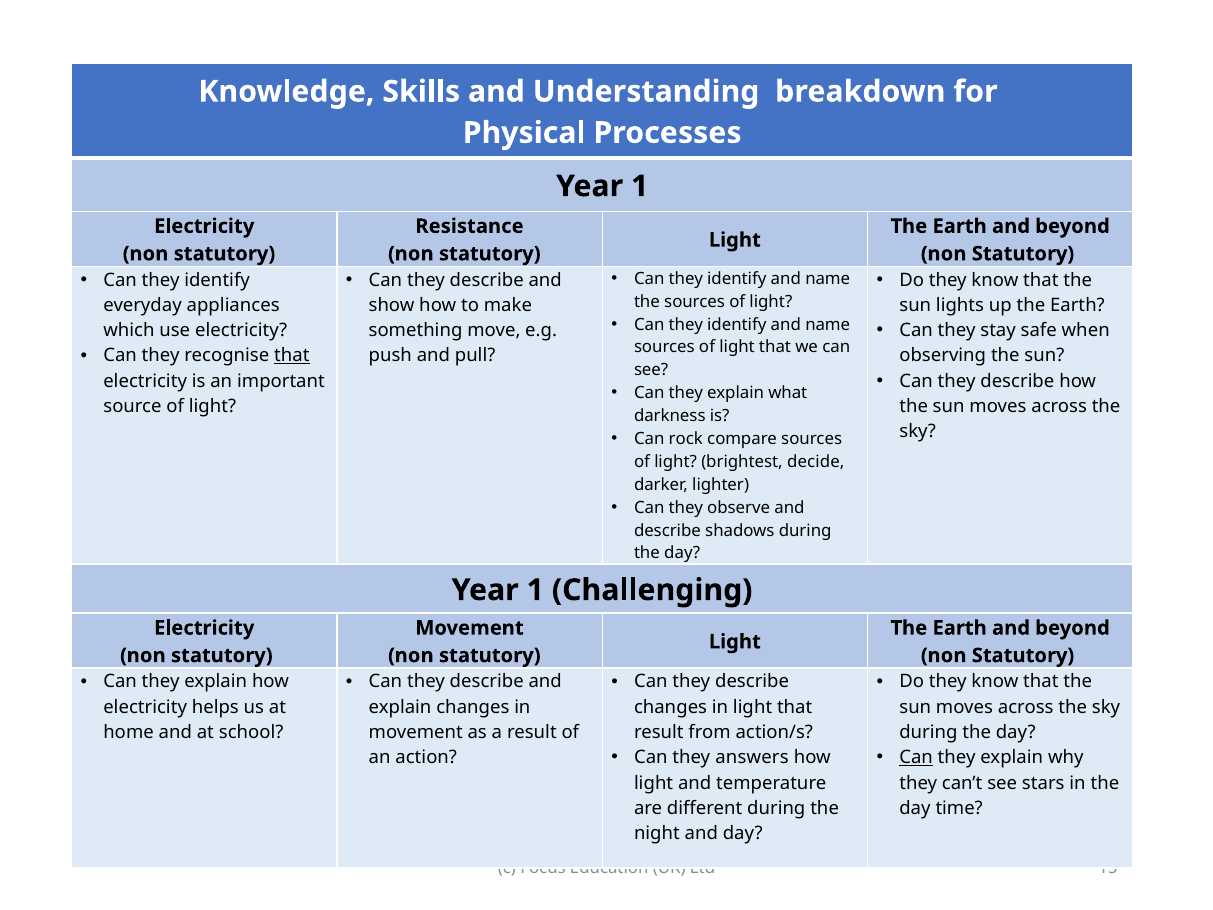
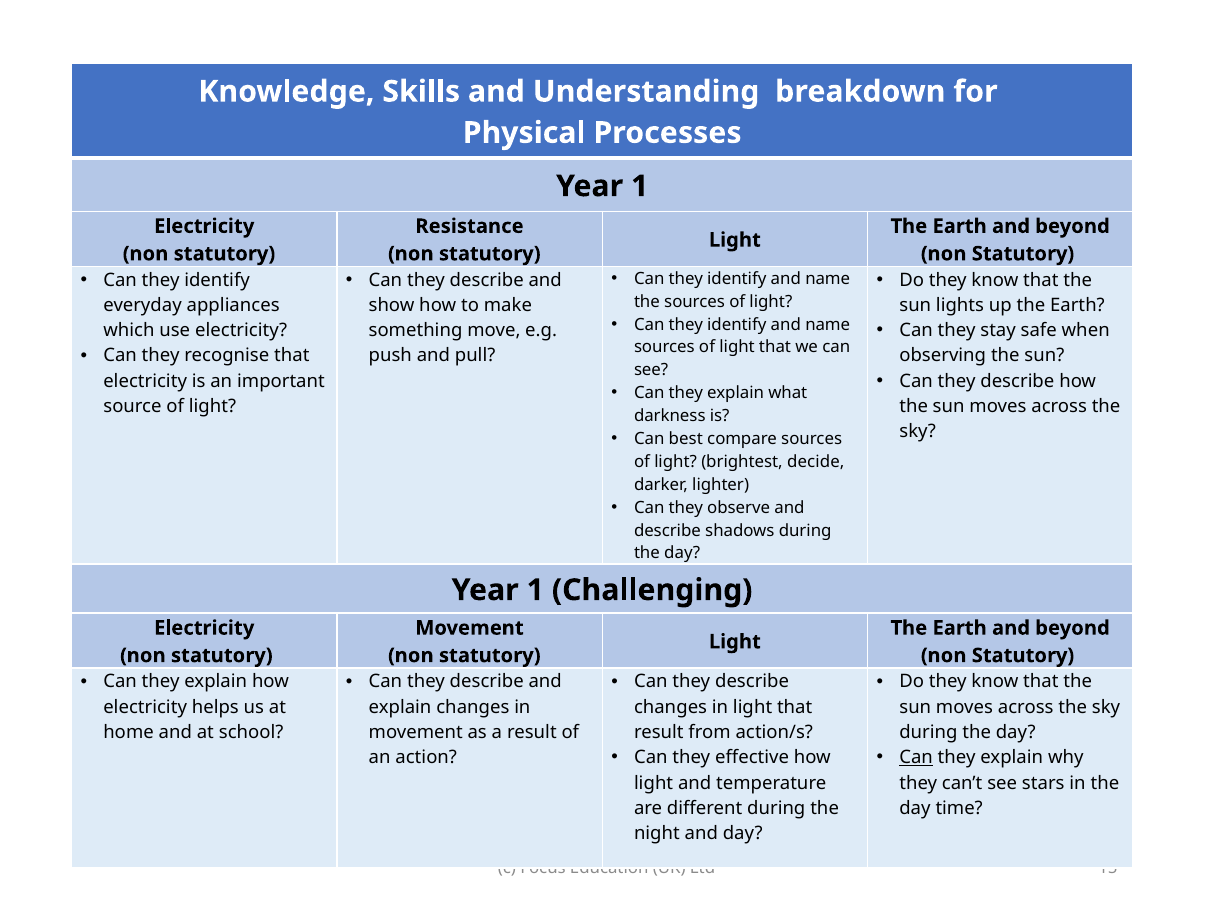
that at (292, 356) underline: present -> none
rock: rock -> best
answers: answers -> effective
